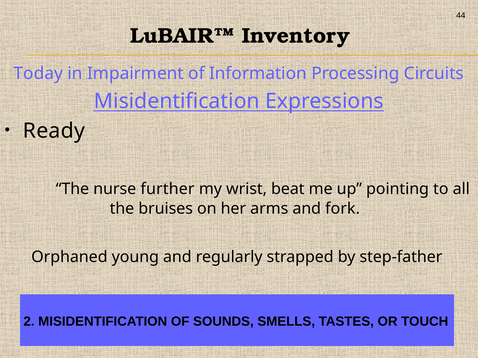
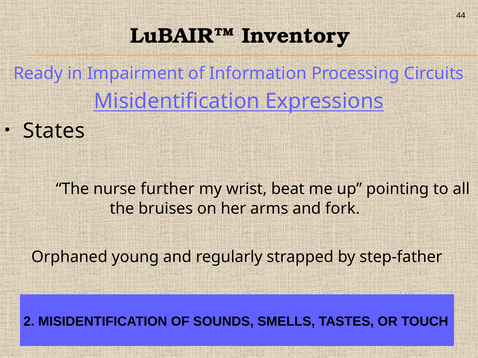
Today: Today -> Ready
Ready: Ready -> States
